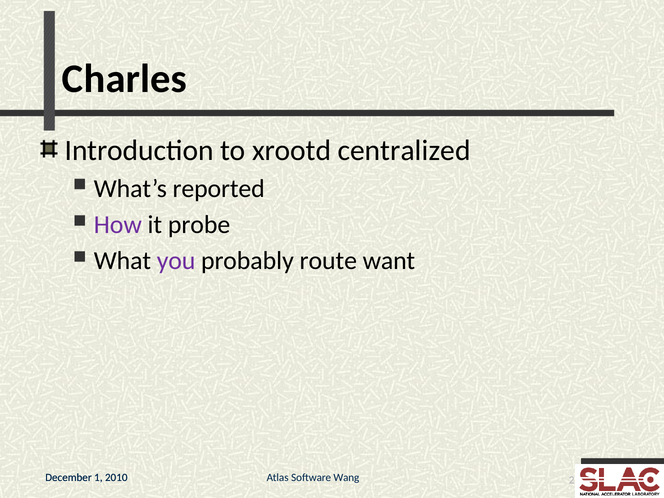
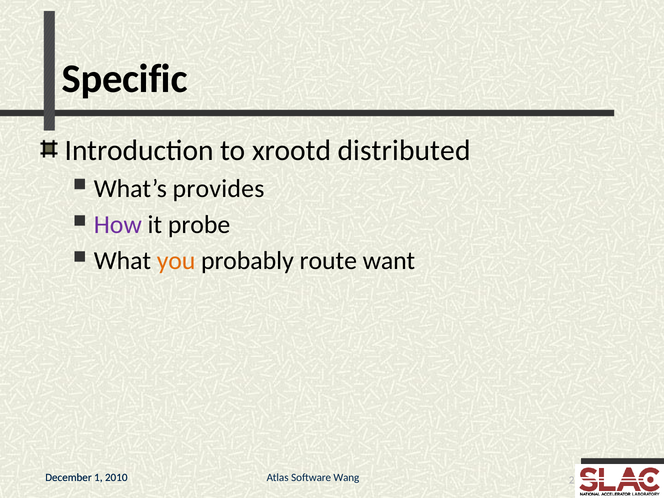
Charles: Charles -> Specific
centralized: centralized -> distributed
reported: reported -> provides
you colour: purple -> orange
